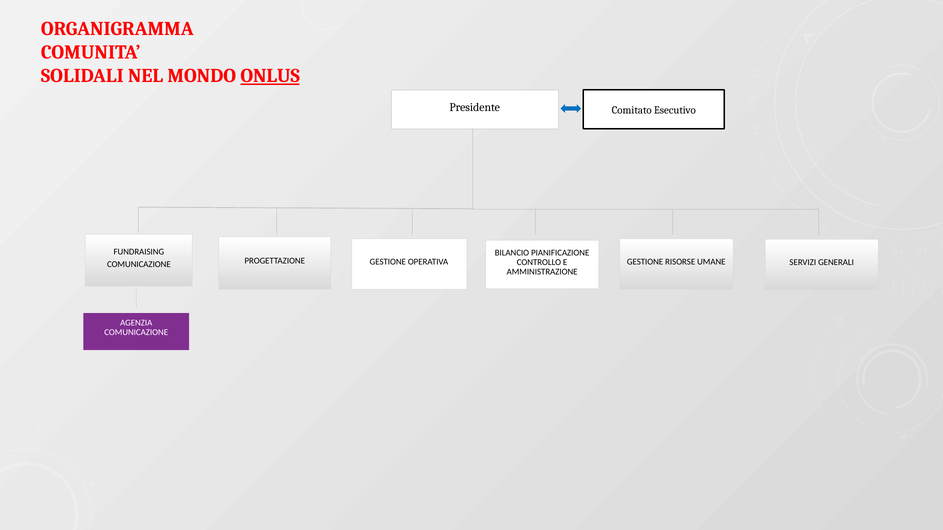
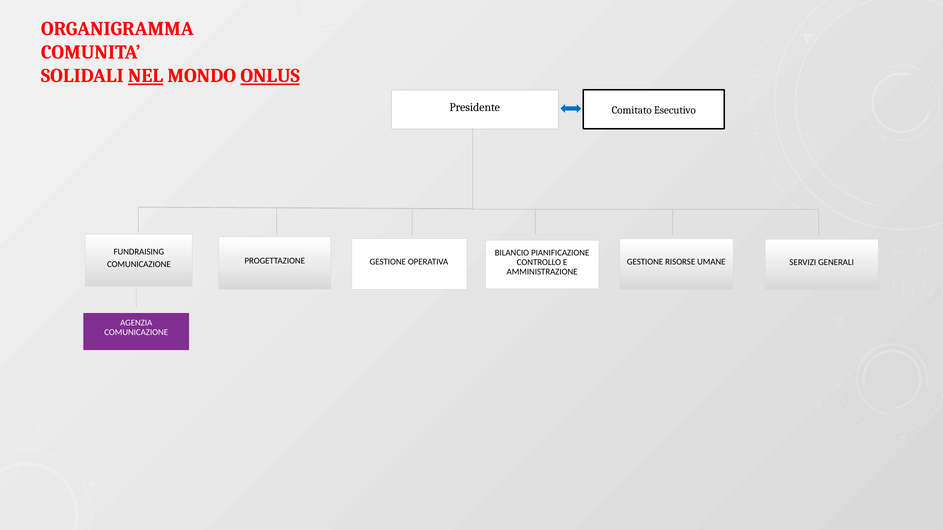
NEL underline: none -> present
